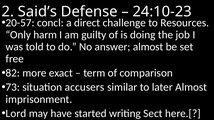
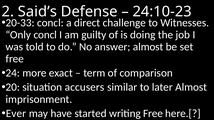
20-57: 20-57 -> 20-33
Resources: Resources -> Witnesses
Only harm: harm -> concl
82: 82 -> 24
73: 73 -> 20
Lord: Lord -> Ever
writing Sect: Sect -> Free
